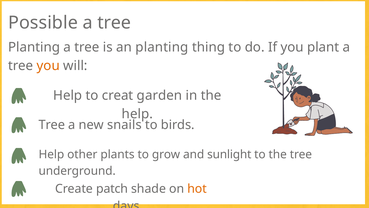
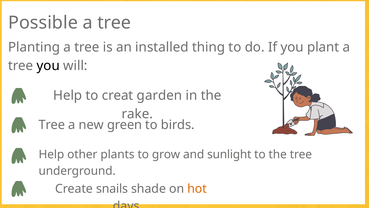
an planting: planting -> installed
you at (48, 66) colour: orange -> black
help at (137, 114): help -> rake
snails: snails -> green
patch: patch -> snails
